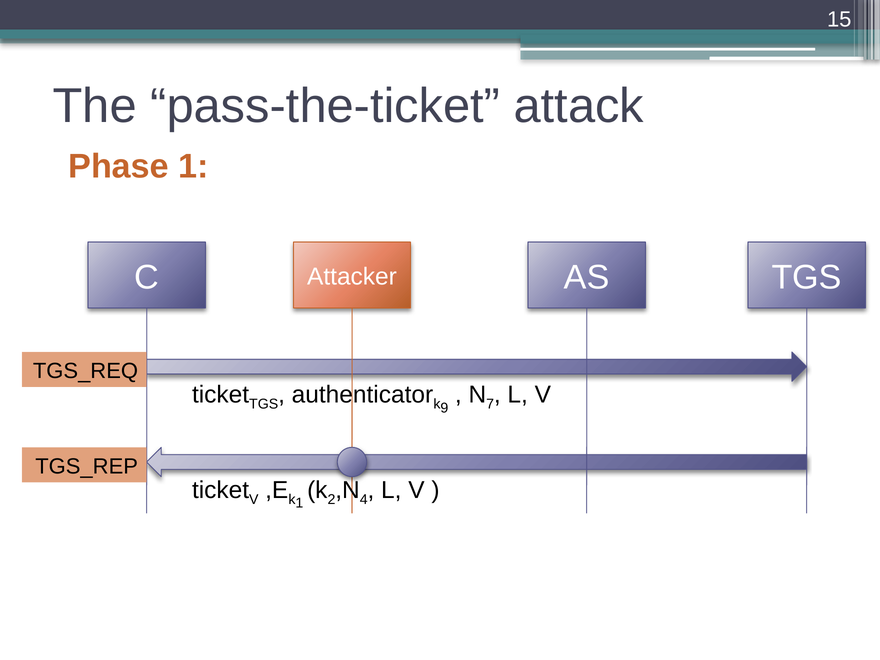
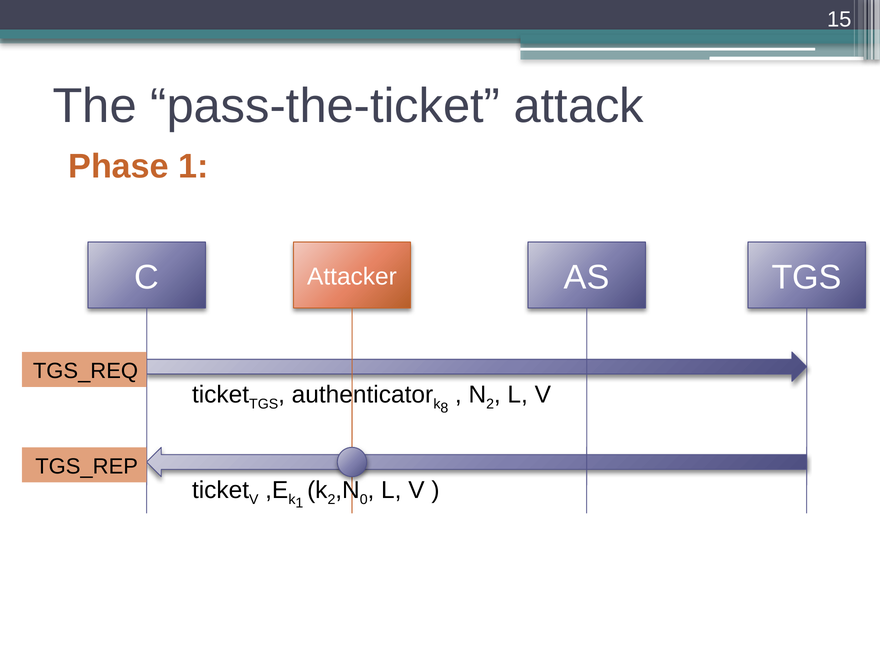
9: 9 -> 8
7 at (490, 404): 7 -> 2
4: 4 -> 0
